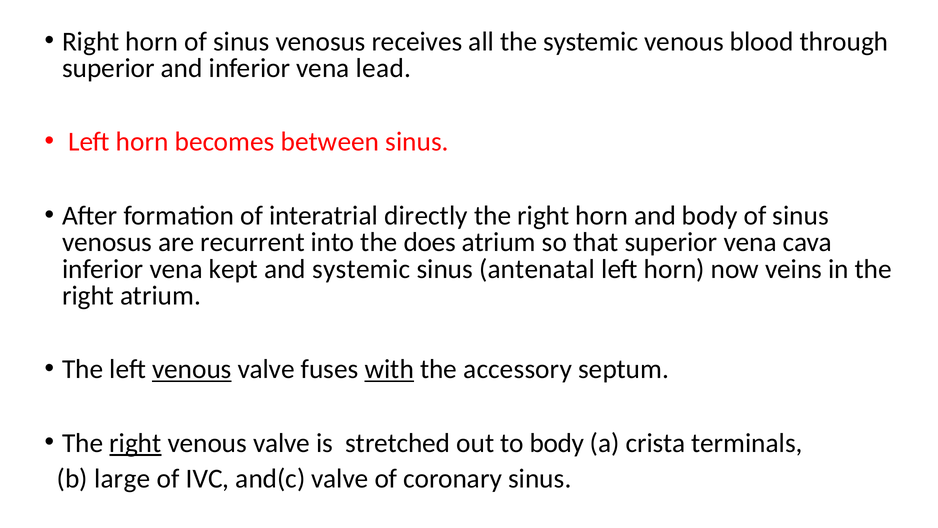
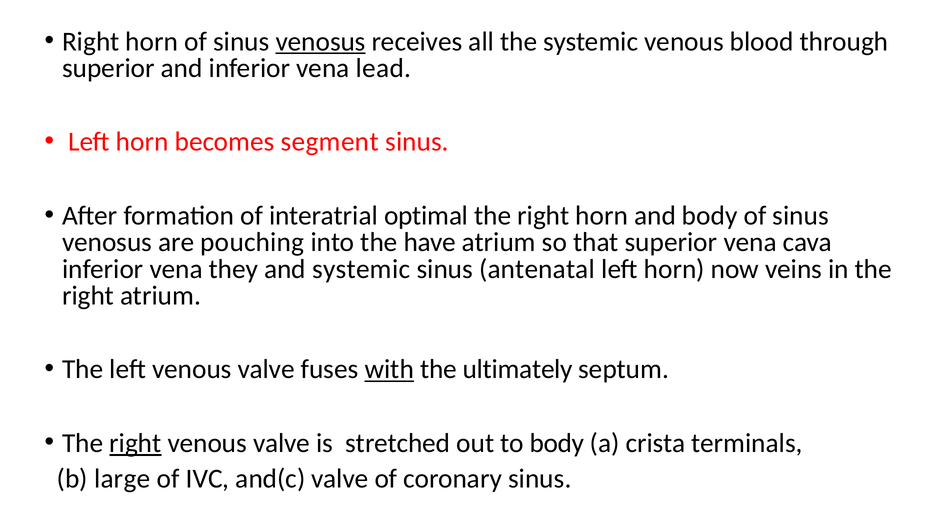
venosus at (321, 41) underline: none -> present
between: between -> segment
directly: directly -> optimal
recurrent: recurrent -> pouching
does: does -> have
kept: kept -> they
venous at (192, 369) underline: present -> none
accessory: accessory -> ultimately
